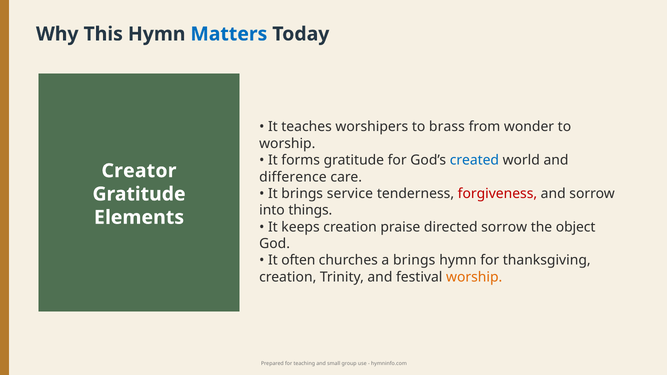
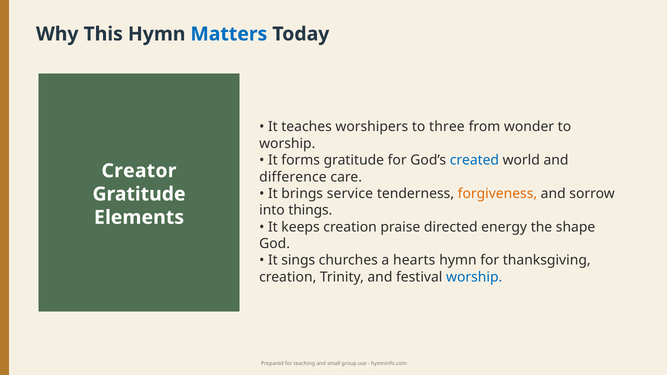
brass: brass -> three
forgiveness colour: red -> orange
directed sorrow: sorrow -> energy
object: object -> shape
often: often -> sings
a brings: brings -> hearts
worship at (474, 277) colour: orange -> blue
